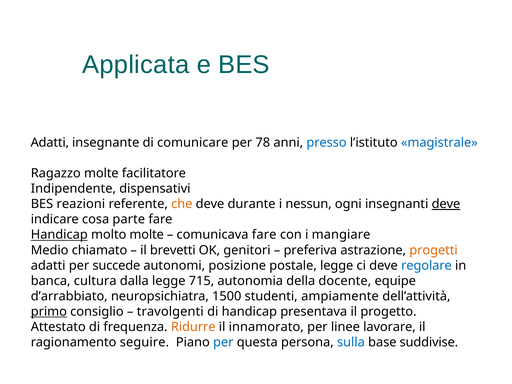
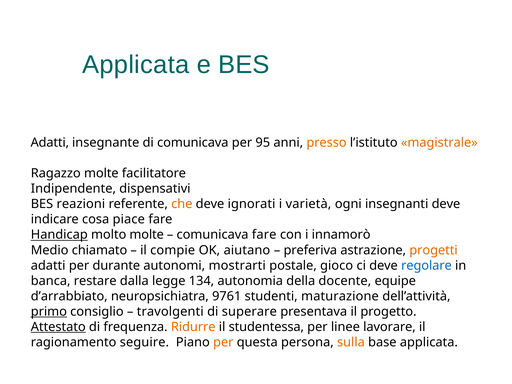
di comunicare: comunicare -> comunicava
78: 78 -> 95
presso colour: blue -> orange
magistrale colour: blue -> orange
durante: durante -> ignorati
nessun: nessun -> varietà
deve at (446, 204) underline: present -> none
parte: parte -> piace
mangiare: mangiare -> innamorò
brevetti: brevetti -> compie
genitori: genitori -> aiutano
succede: succede -> durante
posizione: posizione -> mostrarti
postale legge: legge -> gioco
cultura: cultura -> restare
715: 715 -> 134
1500: 1500 -> 9761
ampiamente: ampiamente -> maturazione
di handicap: handicap -> superare
Attestato underline: none -> present
innamorato: innamorato -> studentessa
per at (223, 342) colour: blue -> orange
sulla colour: blue -> orange
base suddivise: suddivise -> applicata
